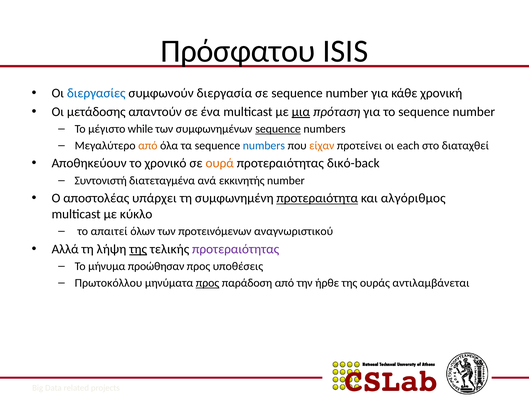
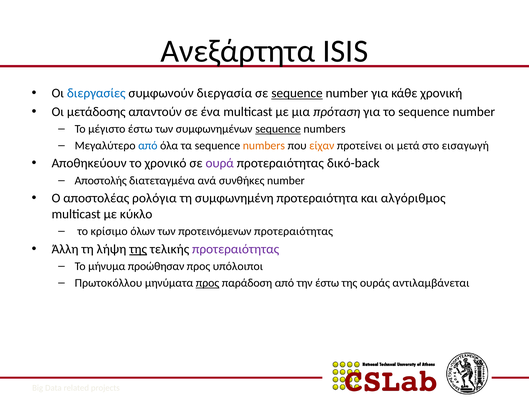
Πρόσφατου: Πρόσφατου -> Ανεξάρτητα
sequence at (297, 93) underline: none -> present
μια underline: present -> none
μέγιστο while: while -> έστω
από at (148, 145) colour: orange -> blue
numbers at (264, 145) colour: blue -> orange
each: each -> μετά
διαταχθεί: διαταχθεί -> εισαγωγή
ουρά colour: orange -> purple
Συντονιστή: Συντονιστή -> Αποστολής
εκκινητής: εκκινητής -> συνθήκες
υπάρχει: υπάρχει -> ρολόγια
προτεραιότητα underline: present -> none
απαιτεί: απαιτεί -> κρίσιμο
προτεινόμενων αναγνωριστικού: αναγνωριστικού -> προτεραιότητας
Αλλά: Αλλά -> Άλλη
υποθέσεις: υποθέσεις -> υπόλοιποι
την ήρθε: ήρθε -> έστω
